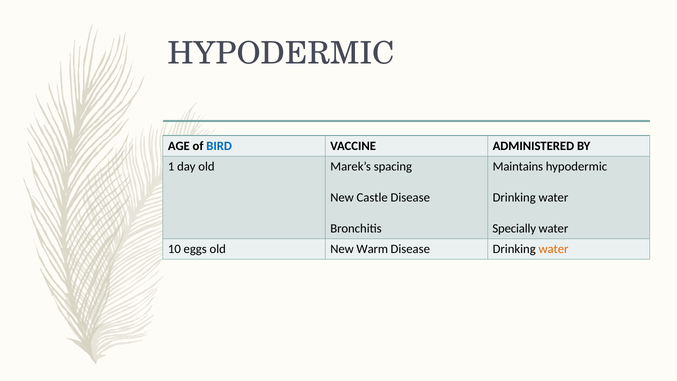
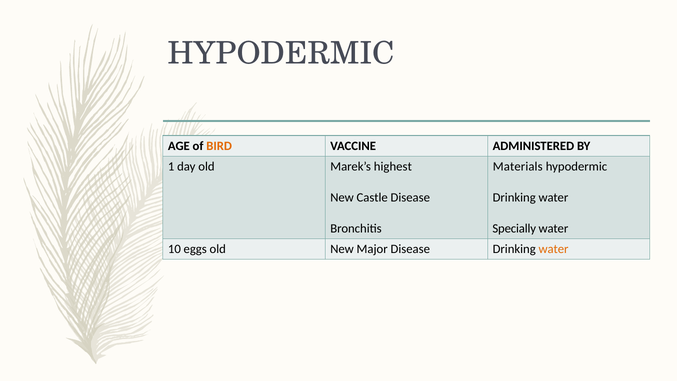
BIRD colour: blue -> orange
spacing: spacing -> highest
Maintains: Maintains -> Materials
Warm: Warm -> Major
